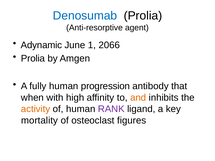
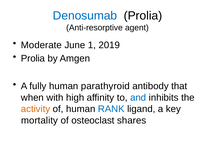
Adynamic: Adynamic -> Moderate
2066: 2066 -> 2019
progression: progression -> parathyroid
and colour: orange -> blue
RANK colour: purple -> blue
figures: figures -> shares
